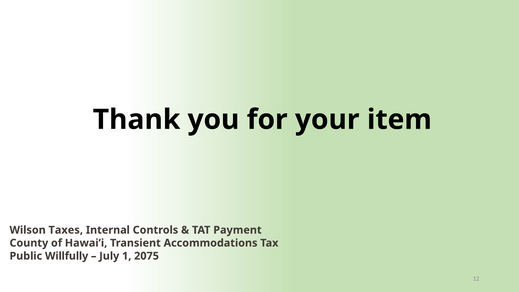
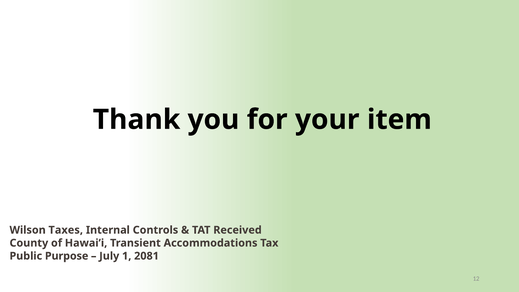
Payment: Payment -> Received
Willfully: Willfully -> Purpose
2075: 2075 -> 2081
